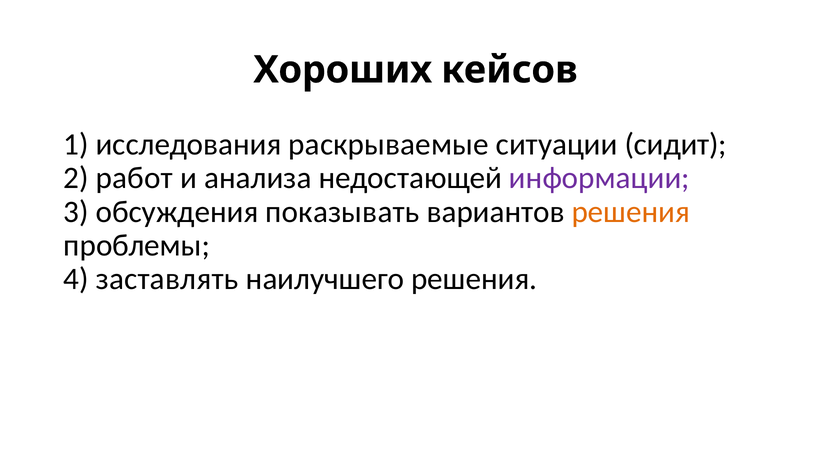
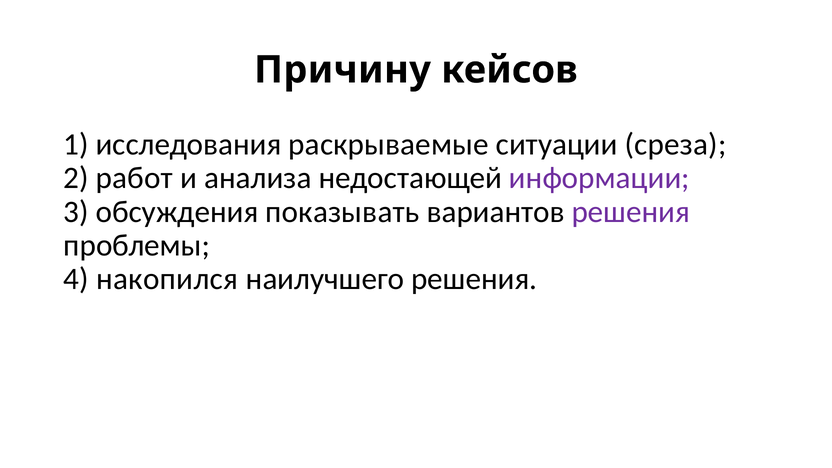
Хороших: Хороших -> Причину
сидит: сидит -> среза
решения at (631, 212) colour: orange -> purple
заставлять: заставлять -> накопился
